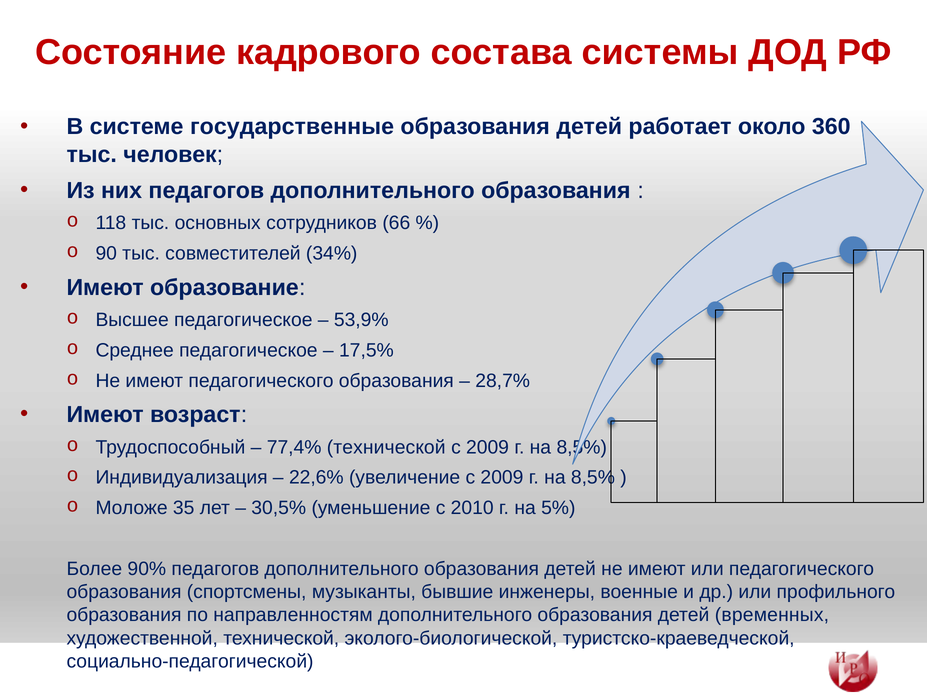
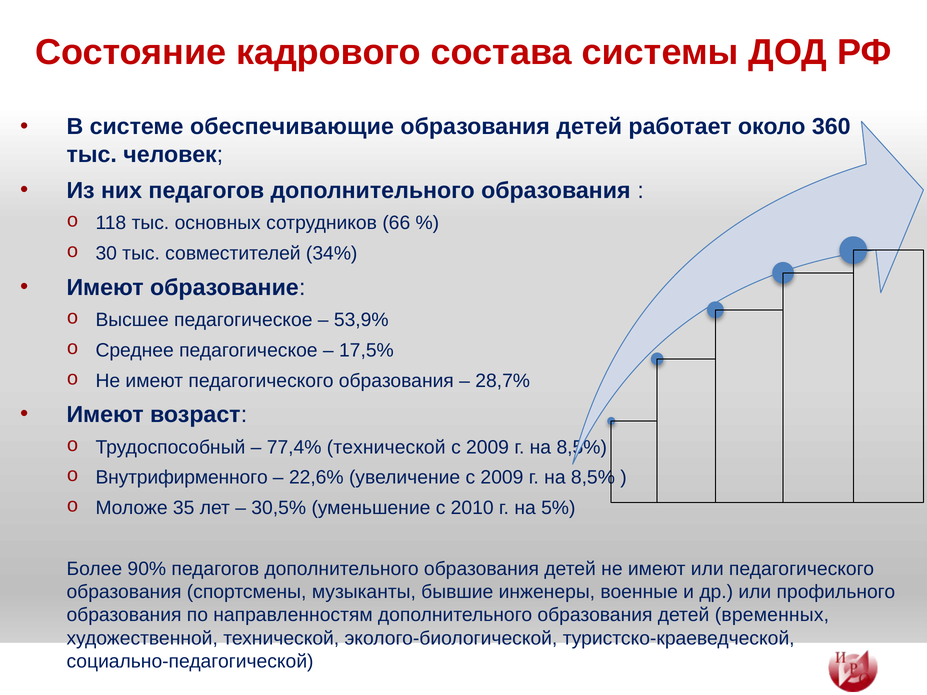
государственные: государственные -> обеспечивающие
90: 90 -> 30
Индивидуализация: Индивидуализация -> Внутрифирменного
